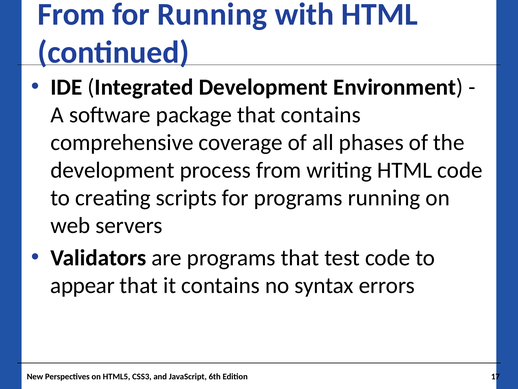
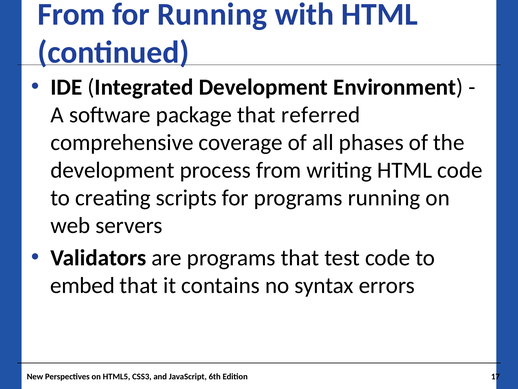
that contains: contains -> referred
appear: appear -> embed
